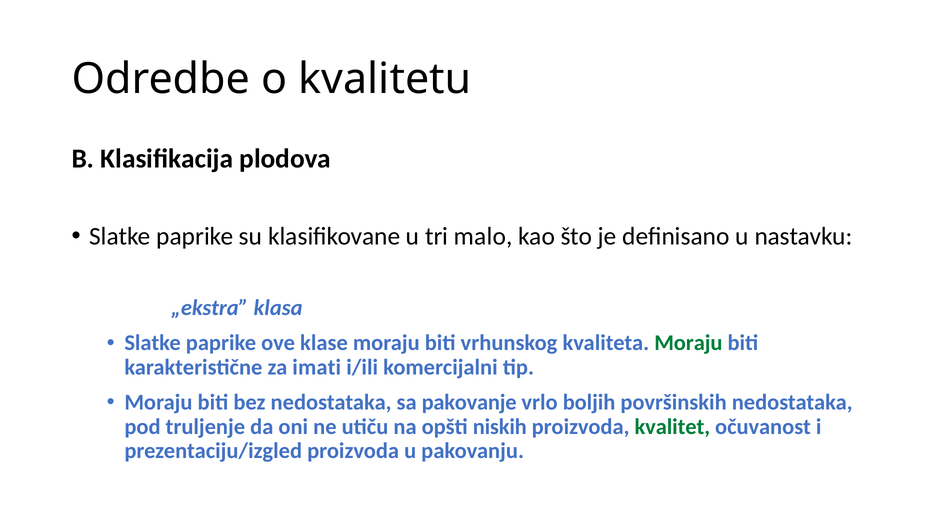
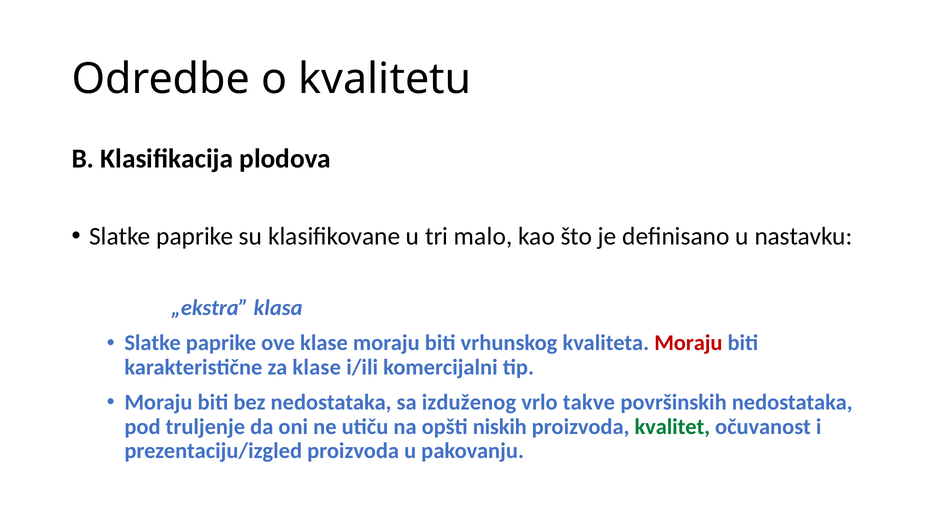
Moraju at (688, 343) colour: green -> red
za imati: imati -> klase
pakovanje: pakovanje -> izduženog
boljih: boljih -> takve
